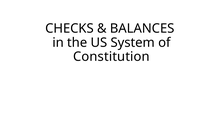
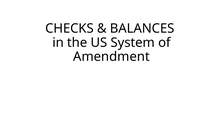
Constitution: Constitution -> Amendment
